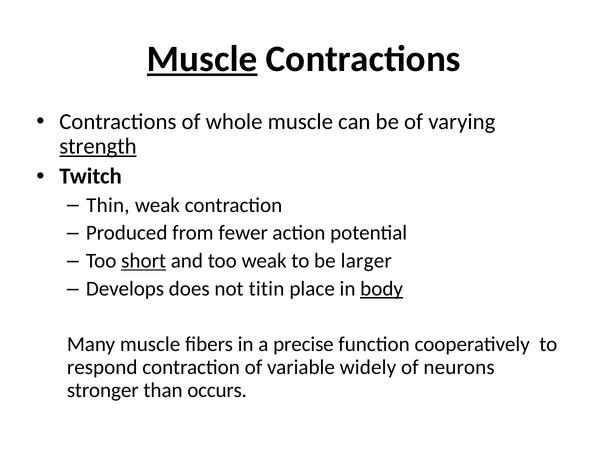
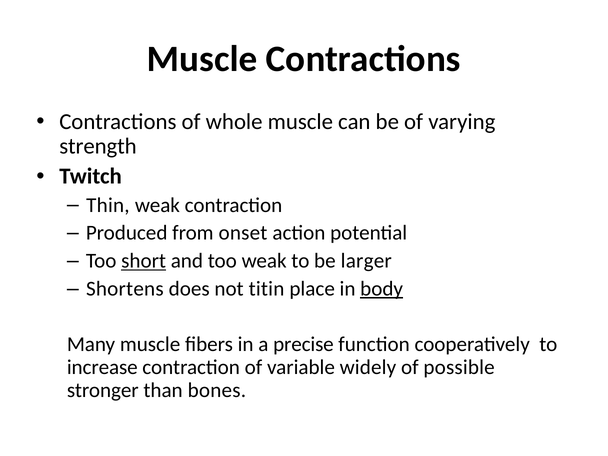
Muscle at (202, 59) underline: present -> none
strength underline: present -> none
fewer: fewer -> onset
Develops: Develops -> Shortens
respond: respond -> increase
neurons: neurons -> possible
occurs: occurs -> bones
